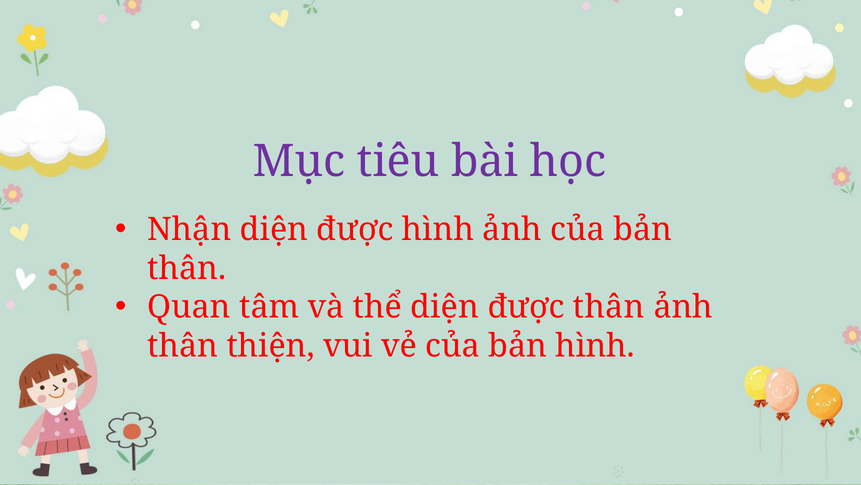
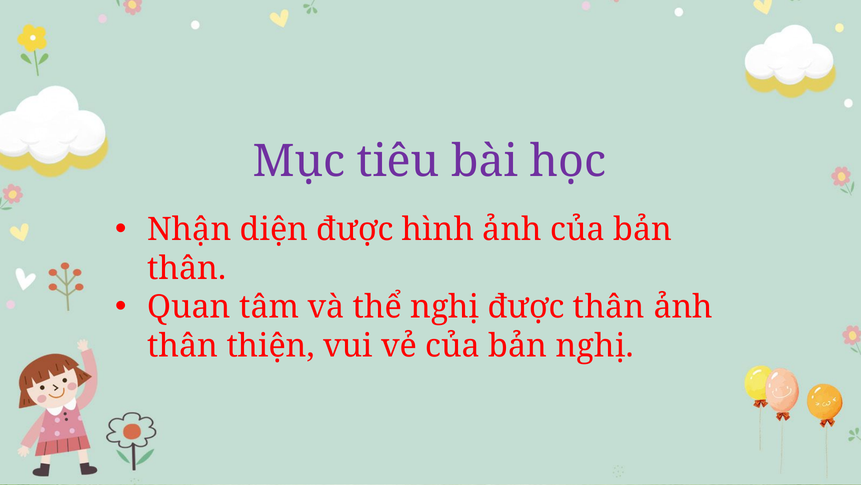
thể diện: diện -> nghị
bản hình: hình -> nghị
